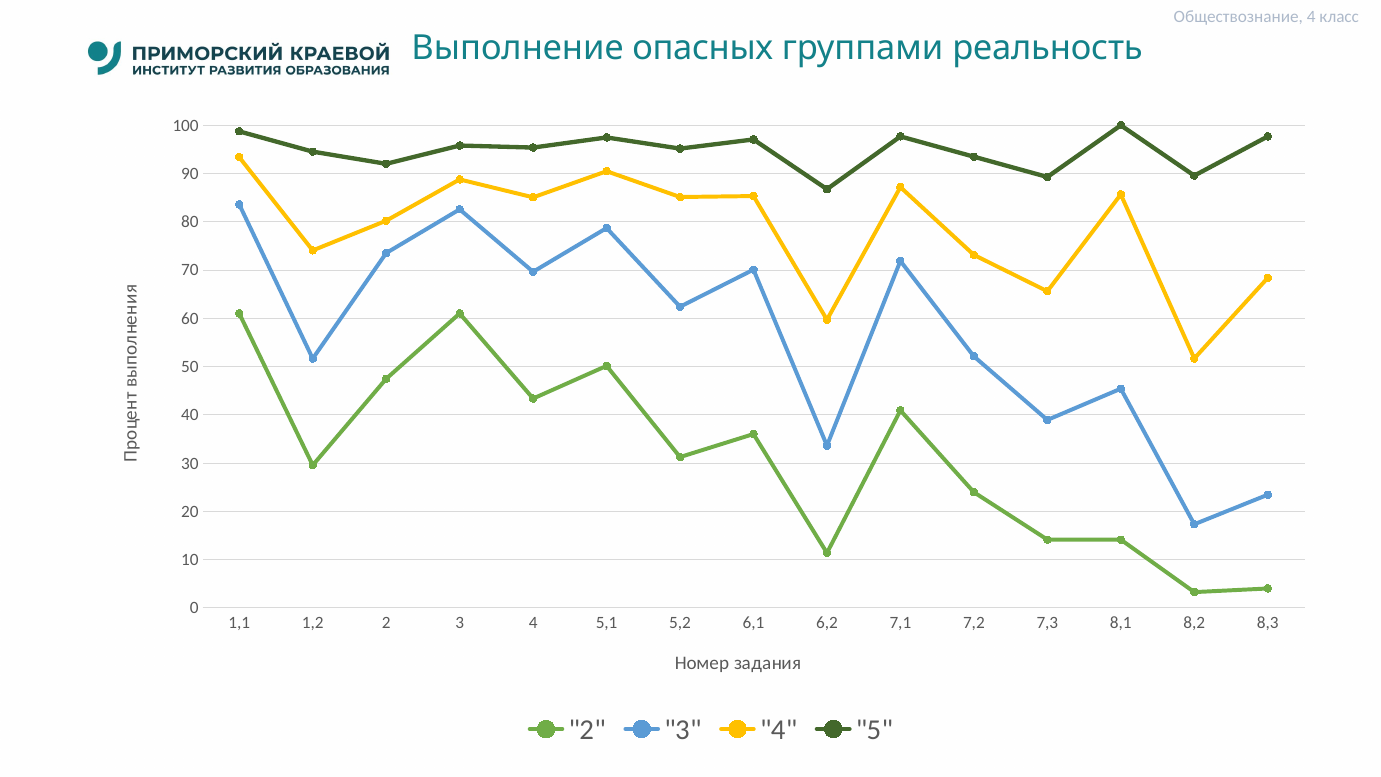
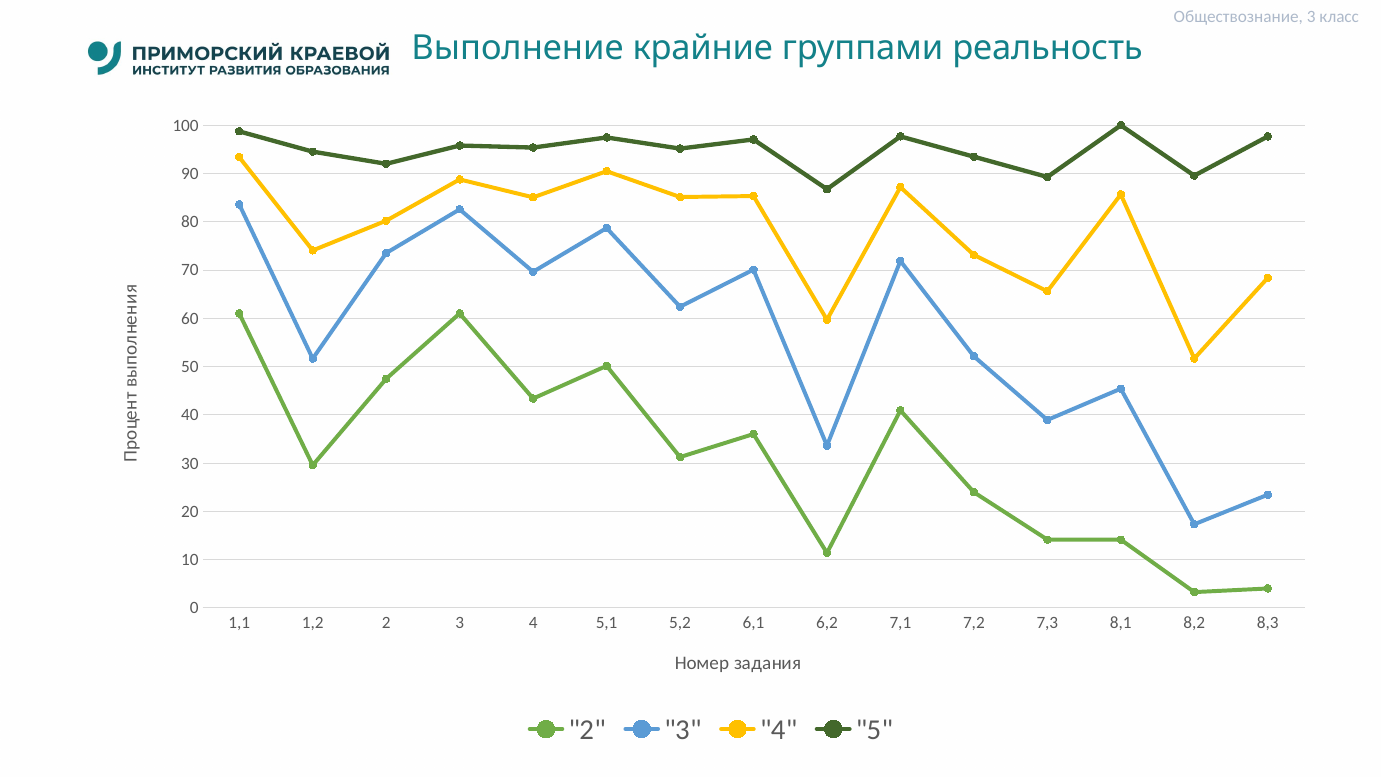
Обществознание 4: 4 -> 3
опасных: опасных -> крайние
